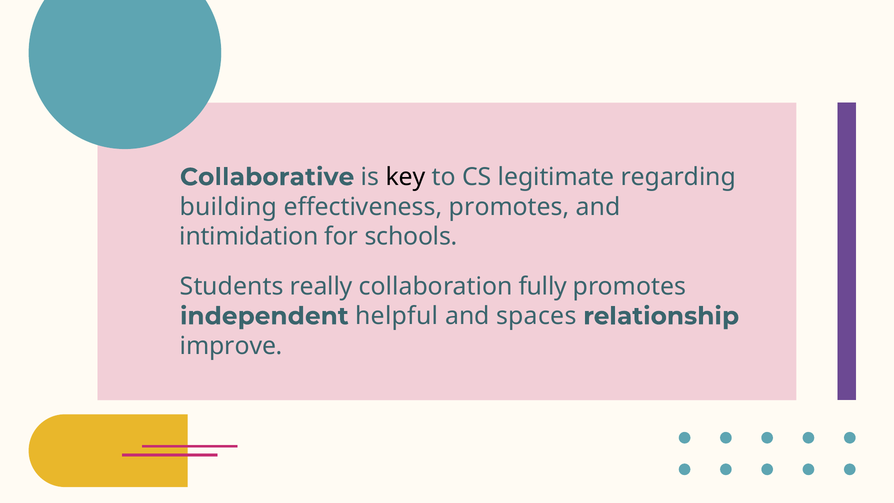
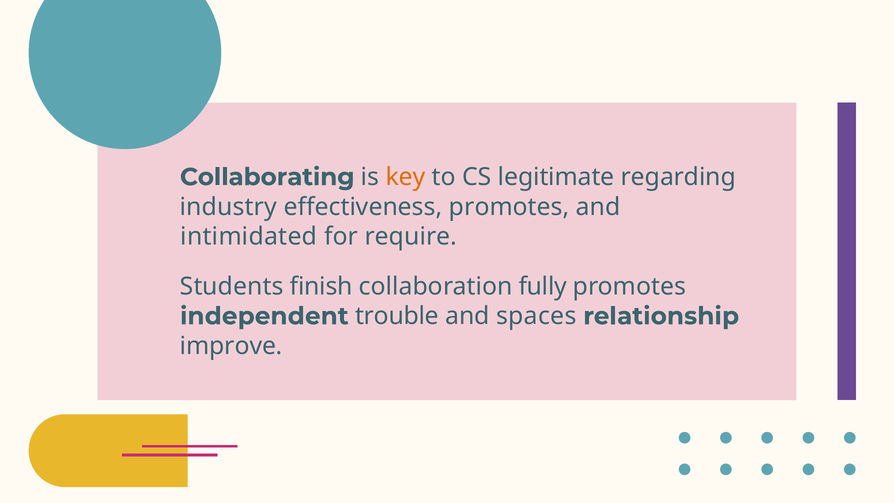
Collaborative: Collaborative -> Collaborating
key colour: black -> orange
building: building -> industry
intimidation: intimidation -> intimidated
schools: schools -> require
really: really -> finish
helpful: helpful -> trouble
